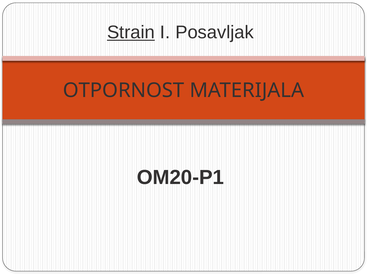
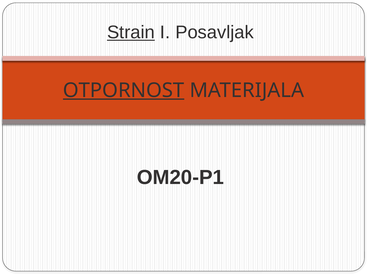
OTPORNOST underline: none -> present
